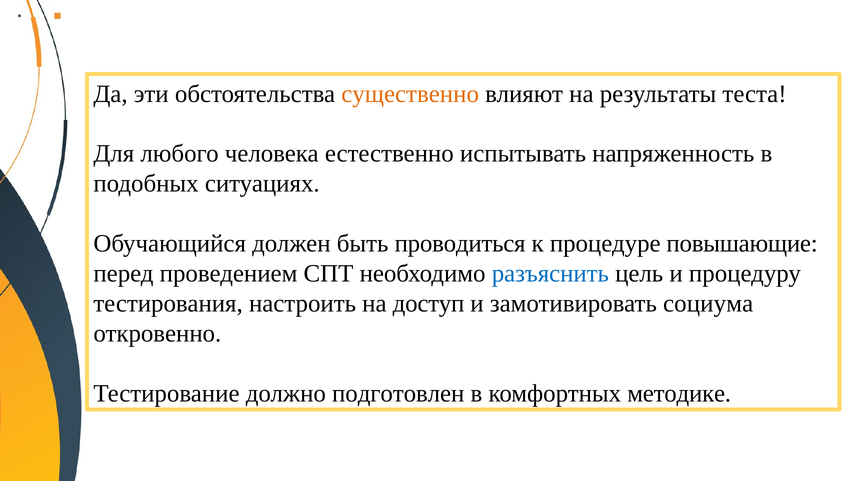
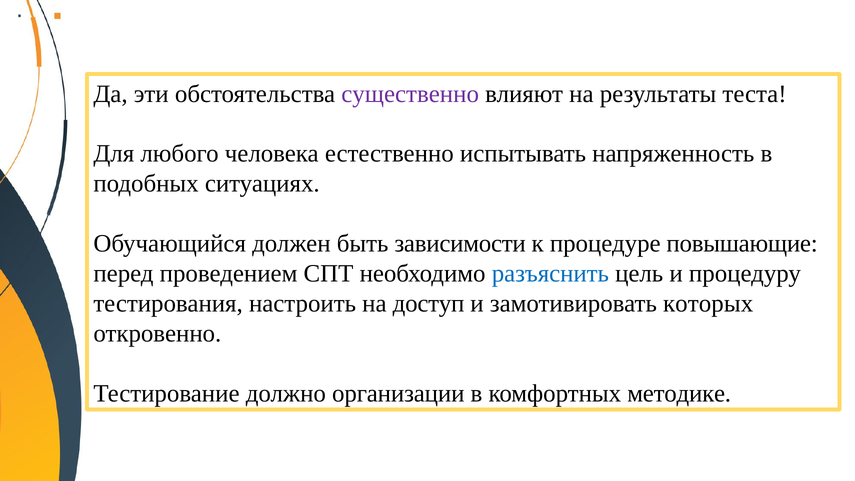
существенно colour: orange -> purple
проводиться: проводиться -> зависимости
социума: социума -> которых
подготовлен: подготовлен -> организации
